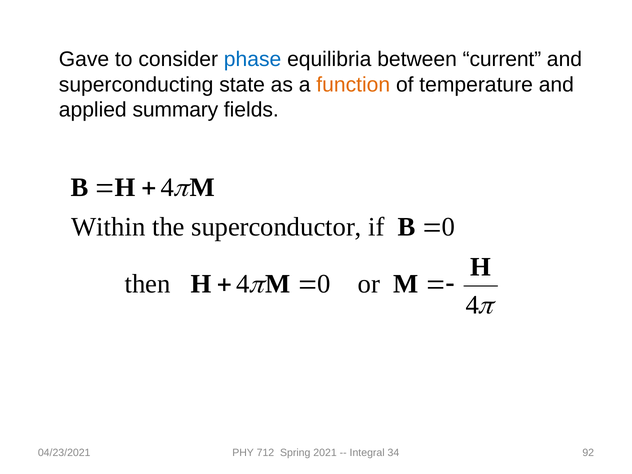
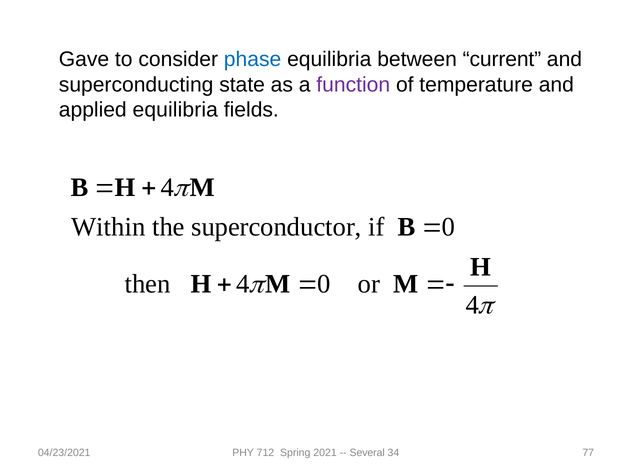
function colour: orange -> purple
applied summary: summary -> equilibria
Integral: Integral -> Several
92: 92 -> 77
